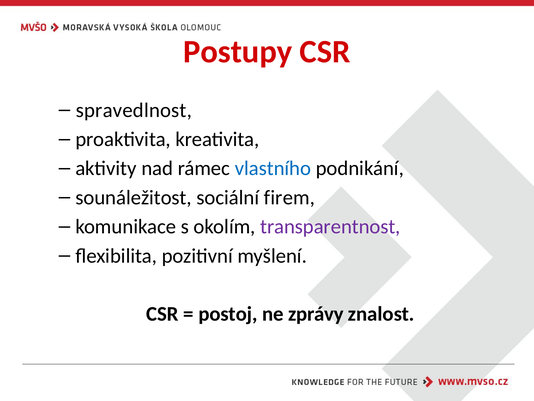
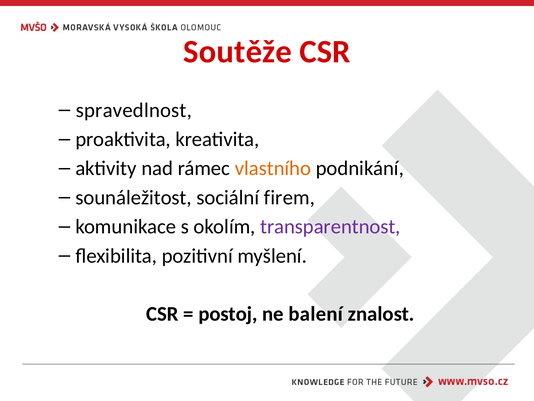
Postupy: Postupy -> Soutěže
vlastního colour: blue -> orange
zprávy: zprávy -> balení
